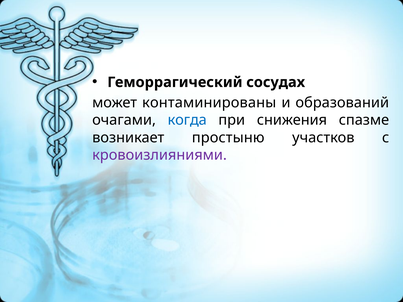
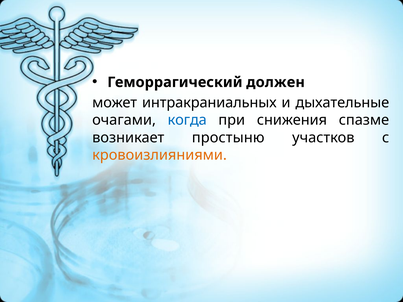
сосудах: сосудах -> должен
контаминированы: контаминированы -> интракраниальных
образований: образований -> дыхательные
кровоизлияниями colour: purple -> orange
